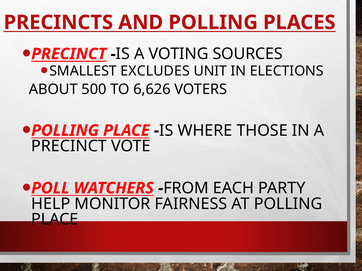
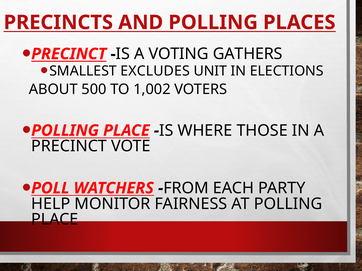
SOURCES: SOURCES -> GATHERS
6,626: 6,626 -> 1,002
